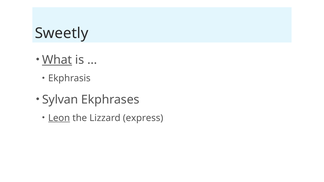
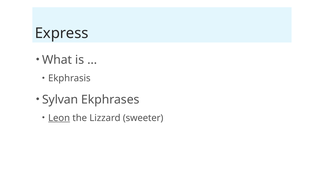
Sweetly: Sweetly -> Express
What underline: present -> none
express: express -> sweeter
